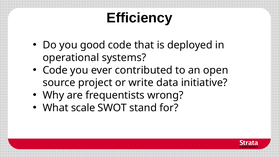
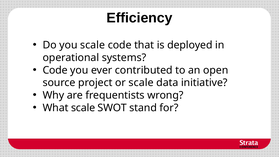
you good: good -> scale
or write: write -> scale
